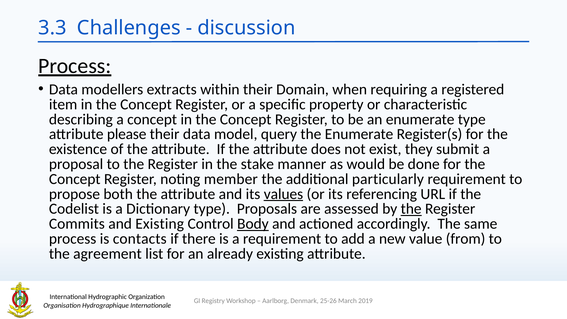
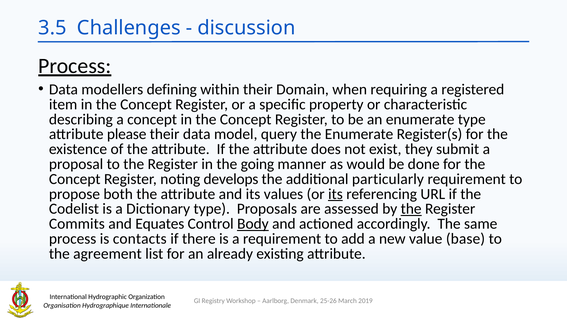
3.3: 3.3 -> 3.5
extracts: extracts -> defining
stake: stake -> going
member: member -> develops
values underline: present -> none
its at (335, 194) underline: none -> present
and Existing: Existing -> Equates
from: from -> base
